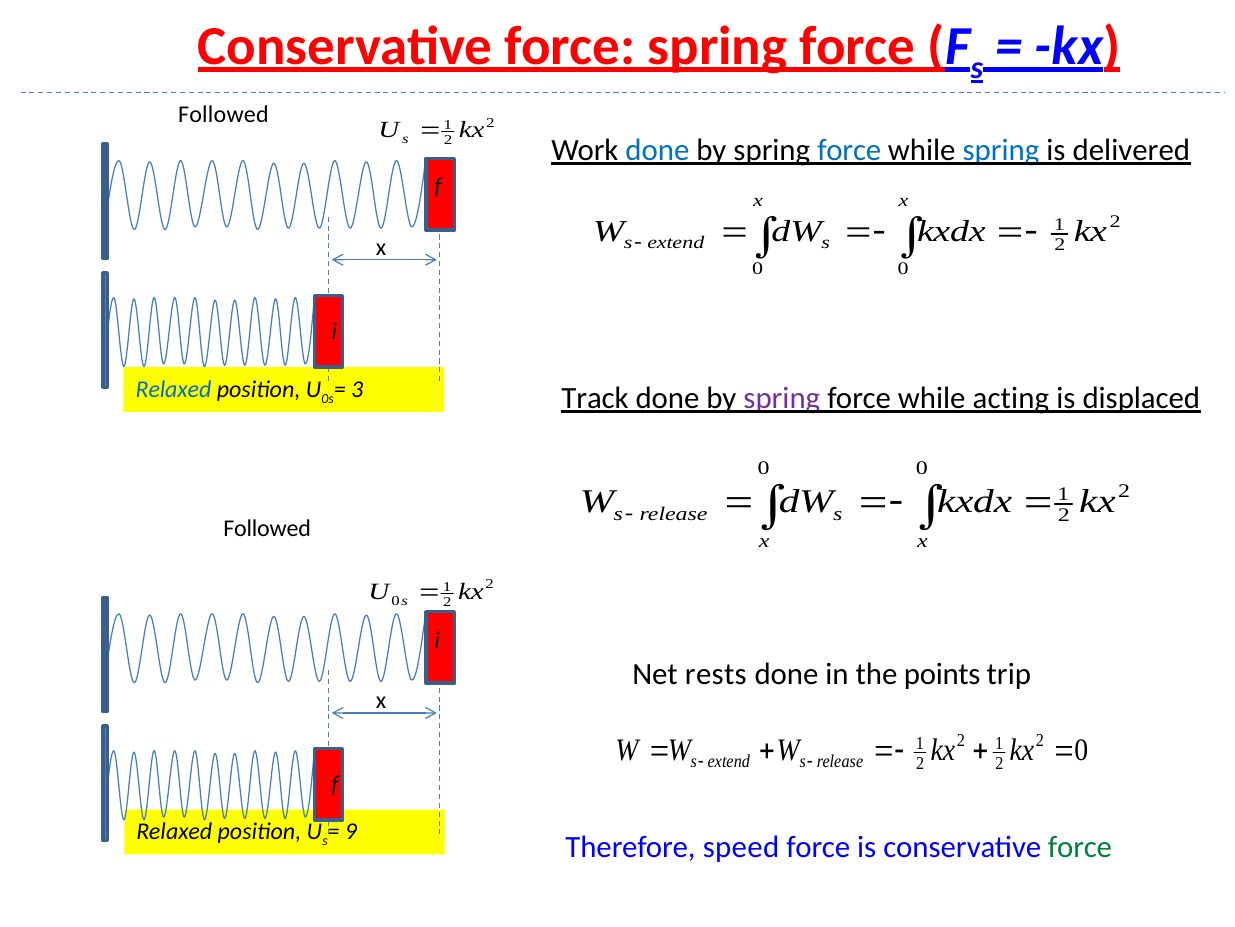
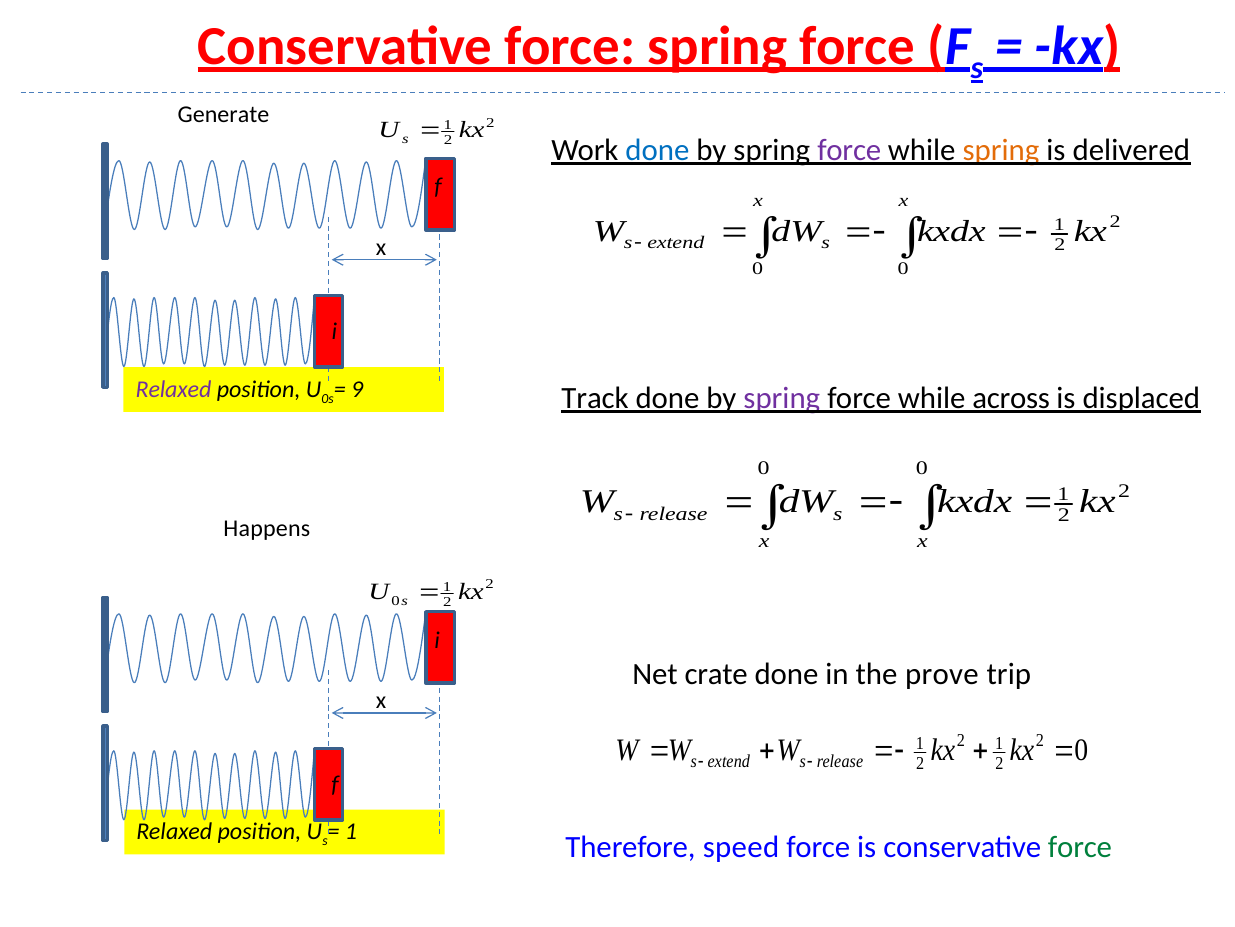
Followed at (223, 115): Followed -> Generate
force at (849, 150) colour: blue -> purple
spring at (1001, 150) colour: blue -> orange
Relaxed at (174, 389) colour: blue -> purple
3: 3 -> 9
acting: acting -> across
Followed at (267, 529): Followed -> Happens
rests: rests -> crate
points: points -> prove
9 at (351, 831): 9 -> 1
